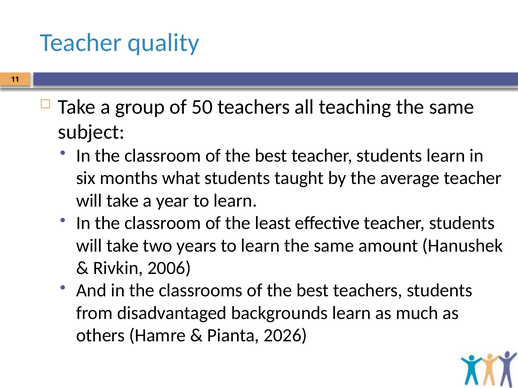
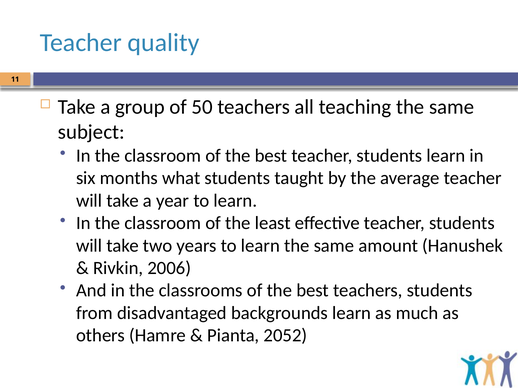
2026: 2026 -> 2052
